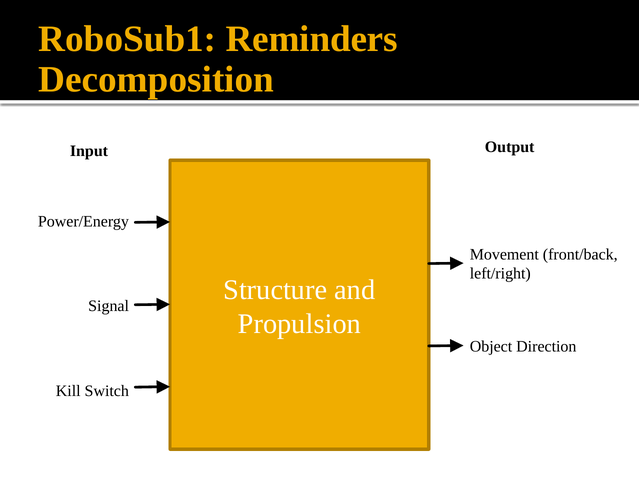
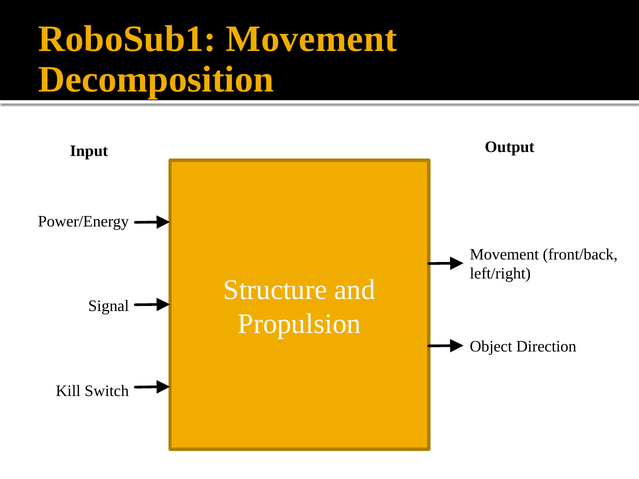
RoboSub1 Reminders: Reminders -> Movement
